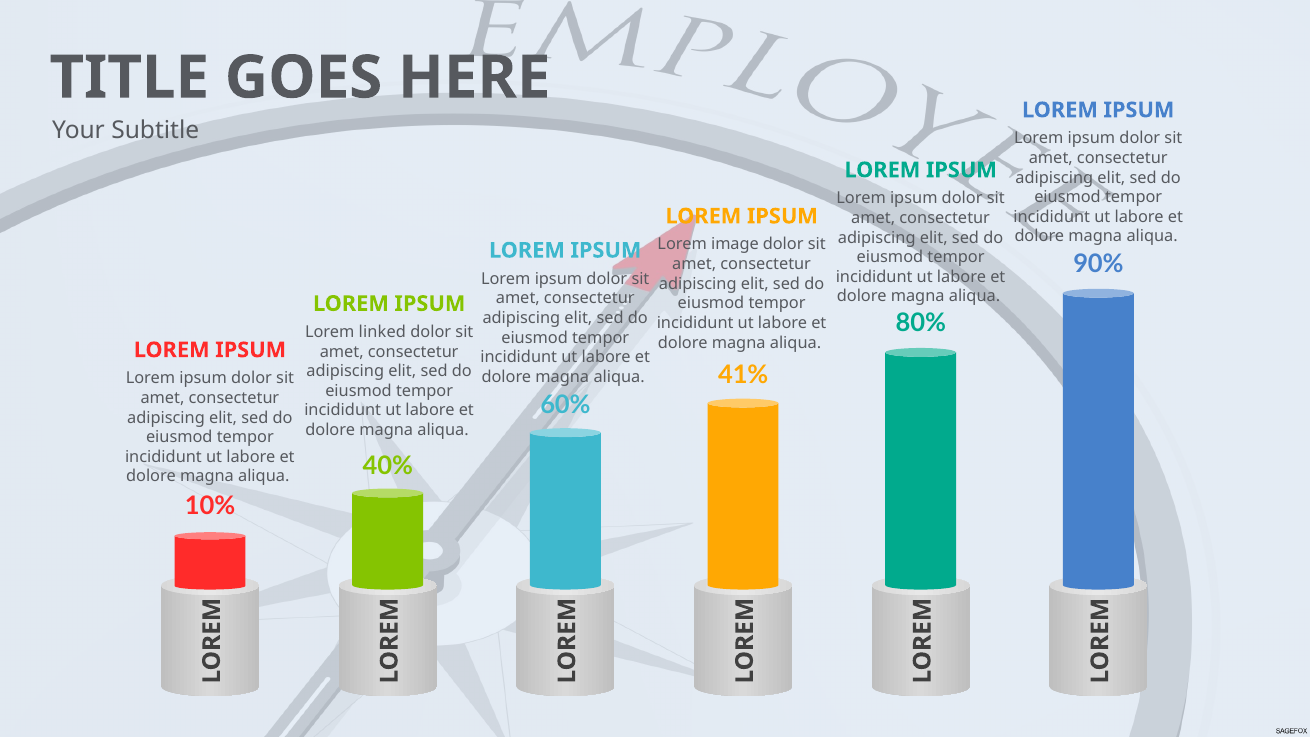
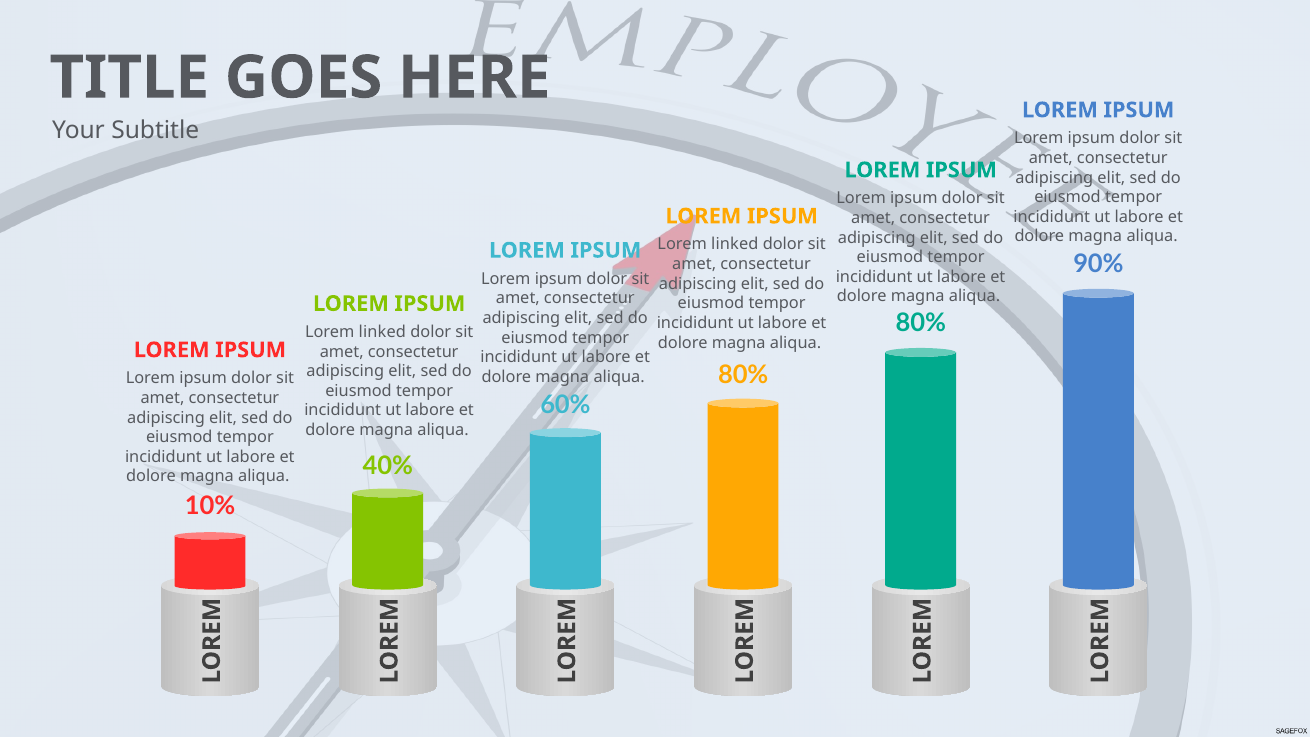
image at (735, 244): image -> linked
41% at (743, 375): 41% -> 80%
